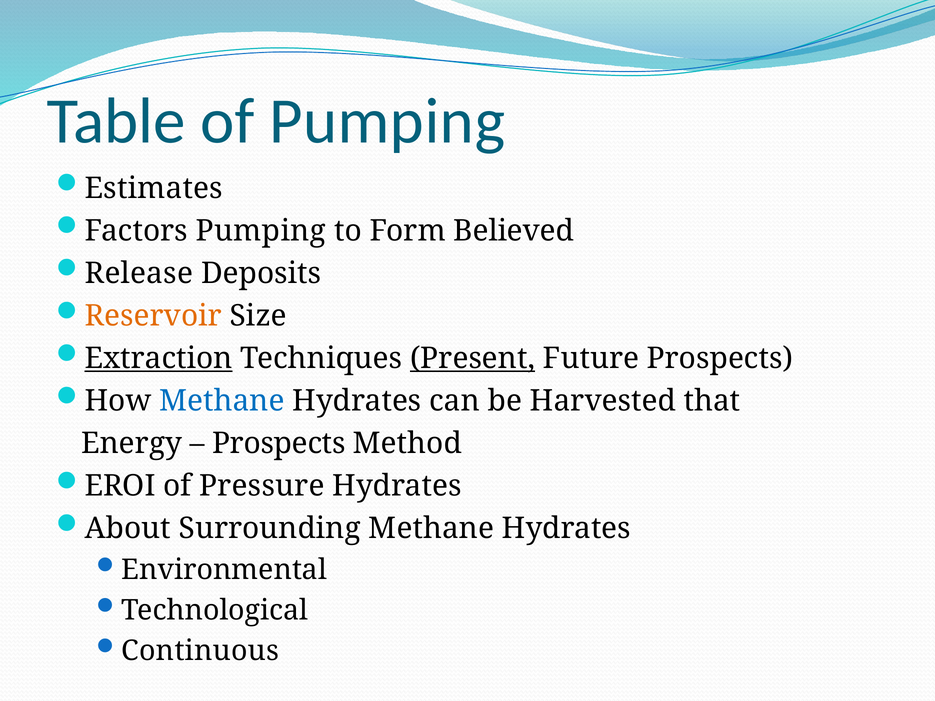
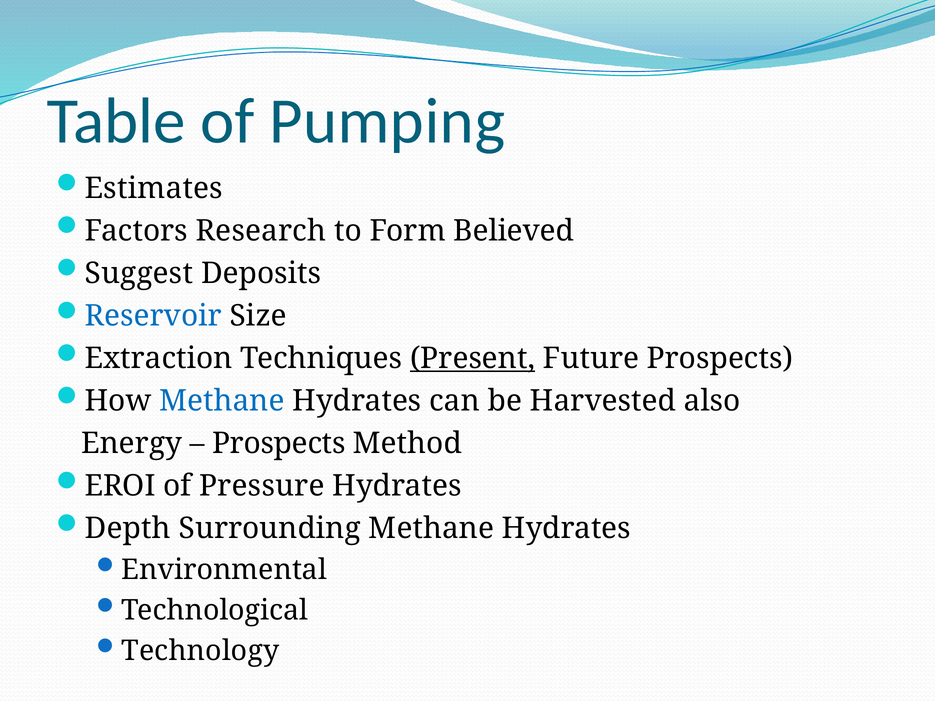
Factors Pumping: Pumping -> Research
Release: Release -> Suggest
Reservoir colour: orange -> blue
Extraction underline: present -> none
that: that -> also
About: About -> Depth
Continuous: Continuous -> Technology
